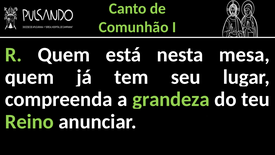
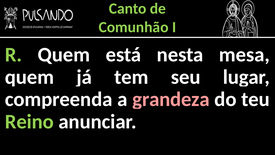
grandeza colour: light green -> pink
